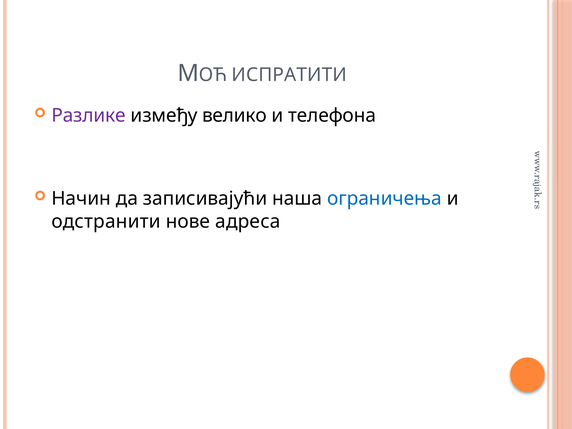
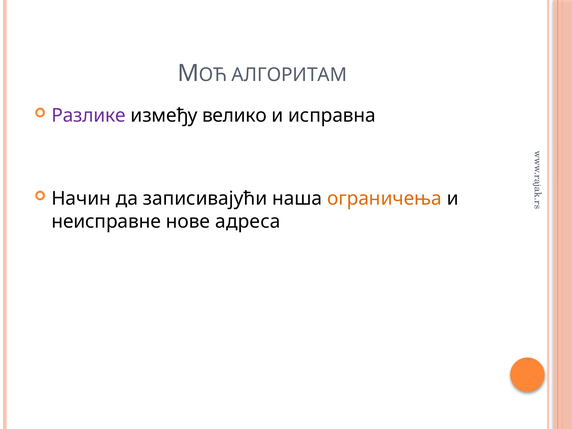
ИСПРАТИТИ: ИСПРАТИТИ -> АЛГОРИТАМ
телефона: телефона -> исправна
ограничења colour: blue -> orange
одстранити: одстранити -> неисправне
